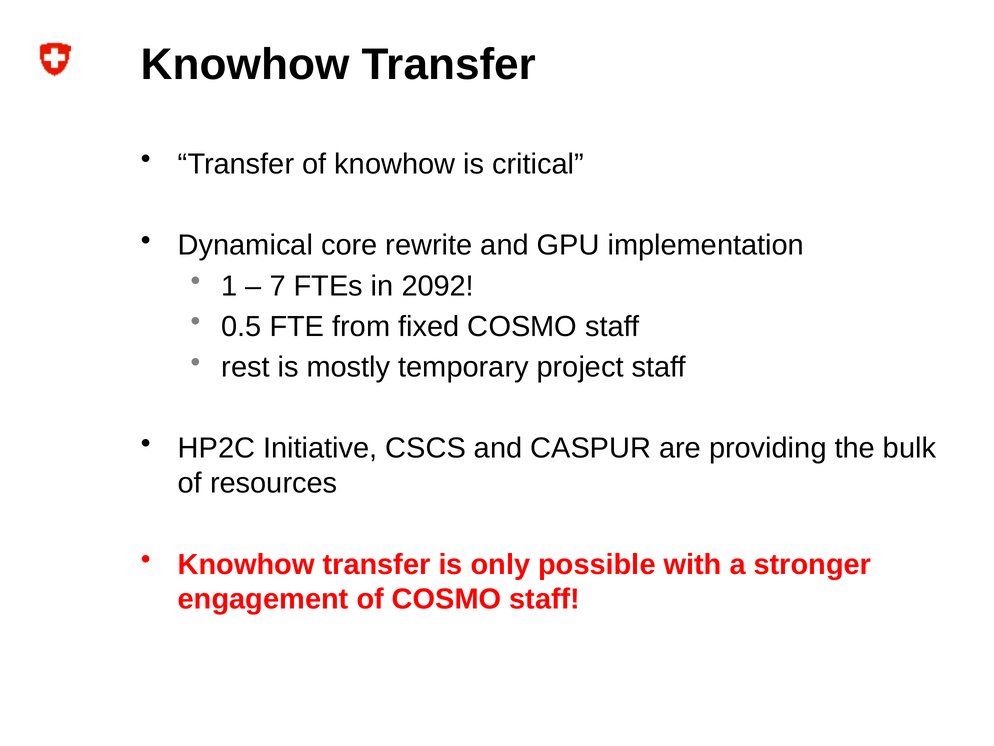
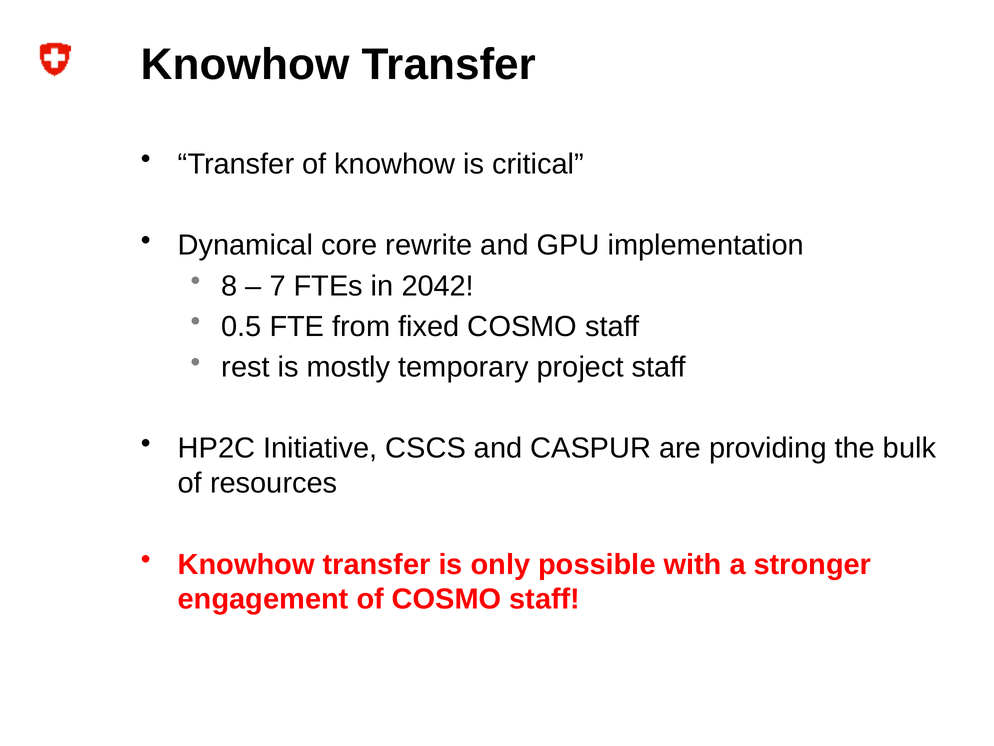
1: 1 -> 8
2092: 2092 -> 2042
